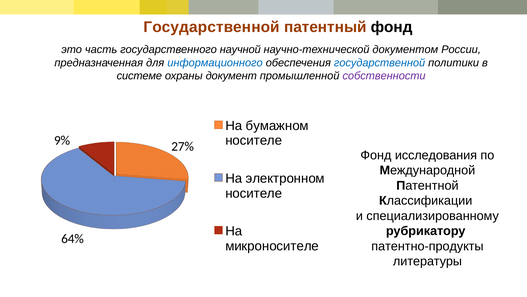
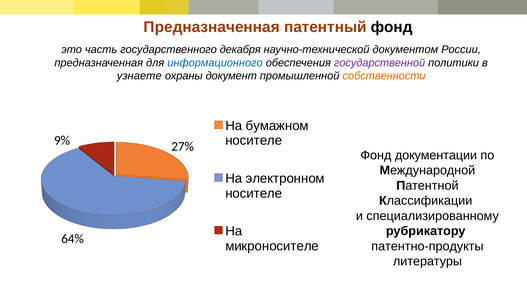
Государственной at (212, 27): Государственной -> Предназначенная
научной: научной -> декабря
государственной at (380, 63) colour: blue -> purple
системе: системе -> узнаете
собственности colour: purple -> orange
исследования: исследования -> документации
